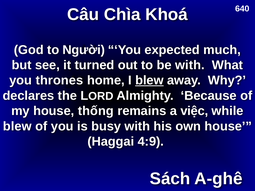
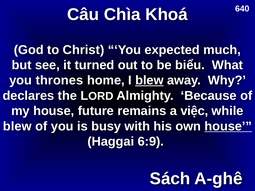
Người: Người -> Christ
be with: with -> biểu
thống: thống -> future
house at (228, 126) underline: none -> present
4:9: 4:9 -> 6:9
